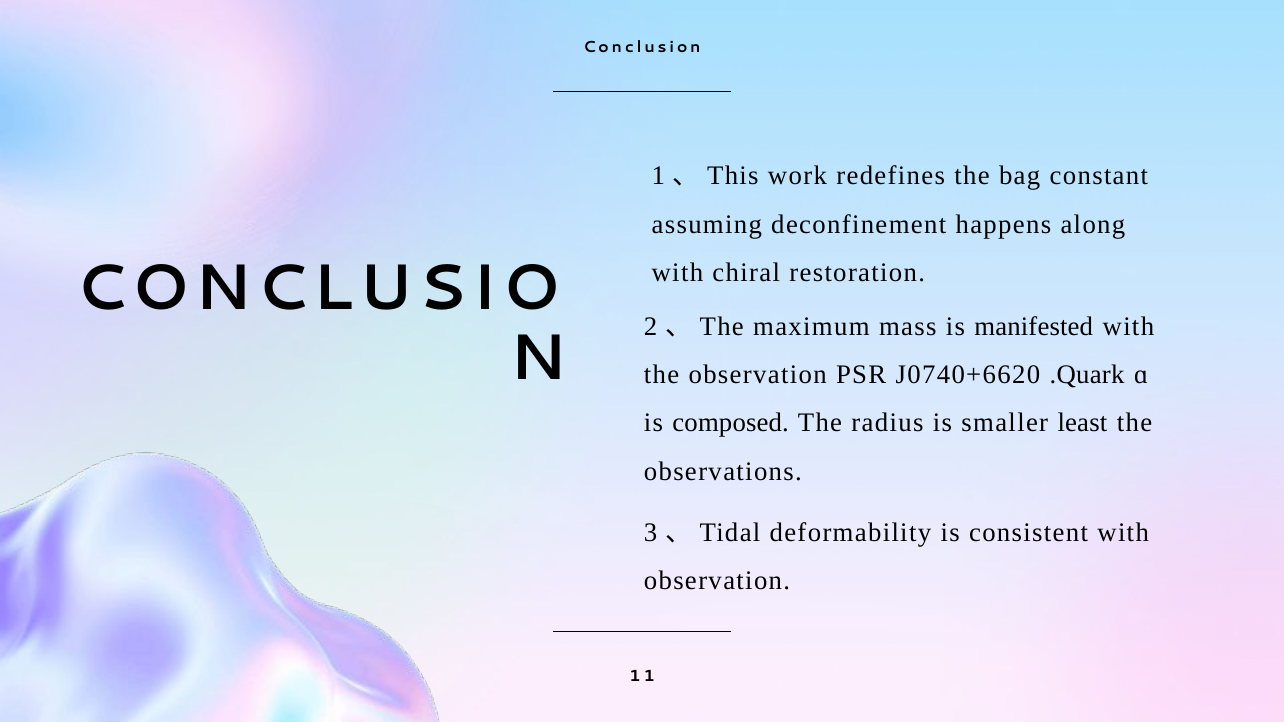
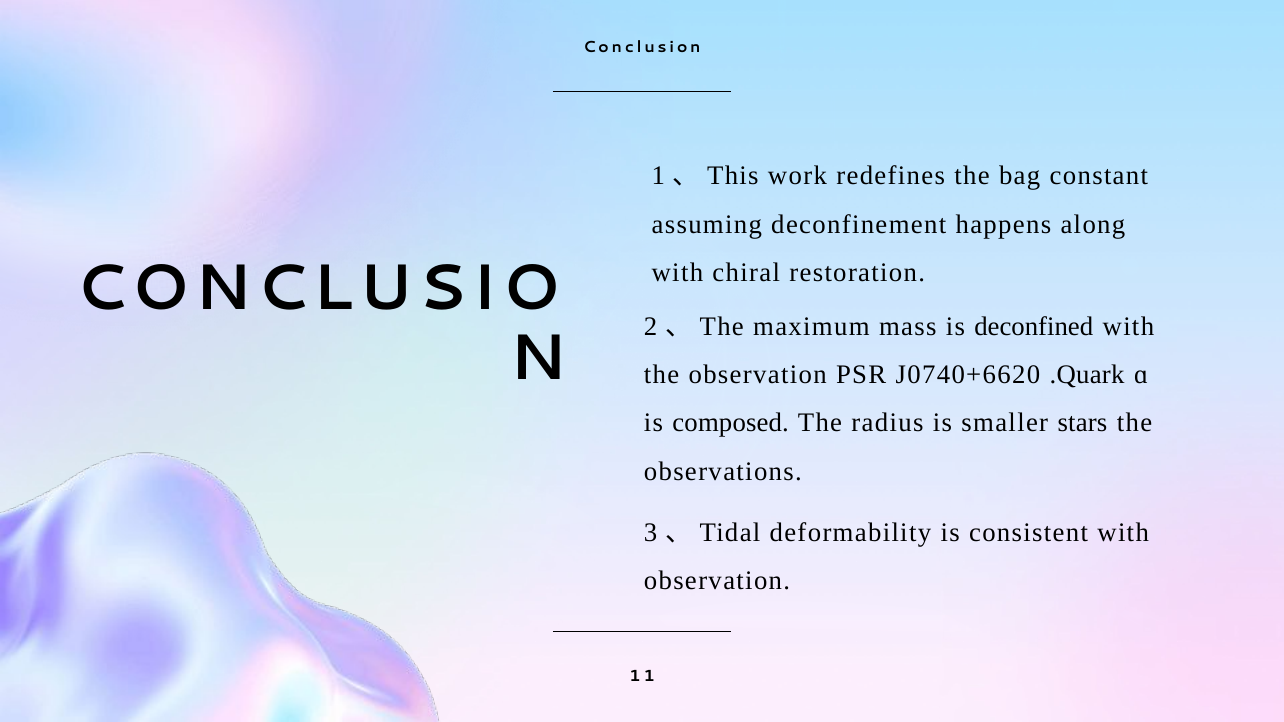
manifested: manifested -> deconfined
least: least -> stars
